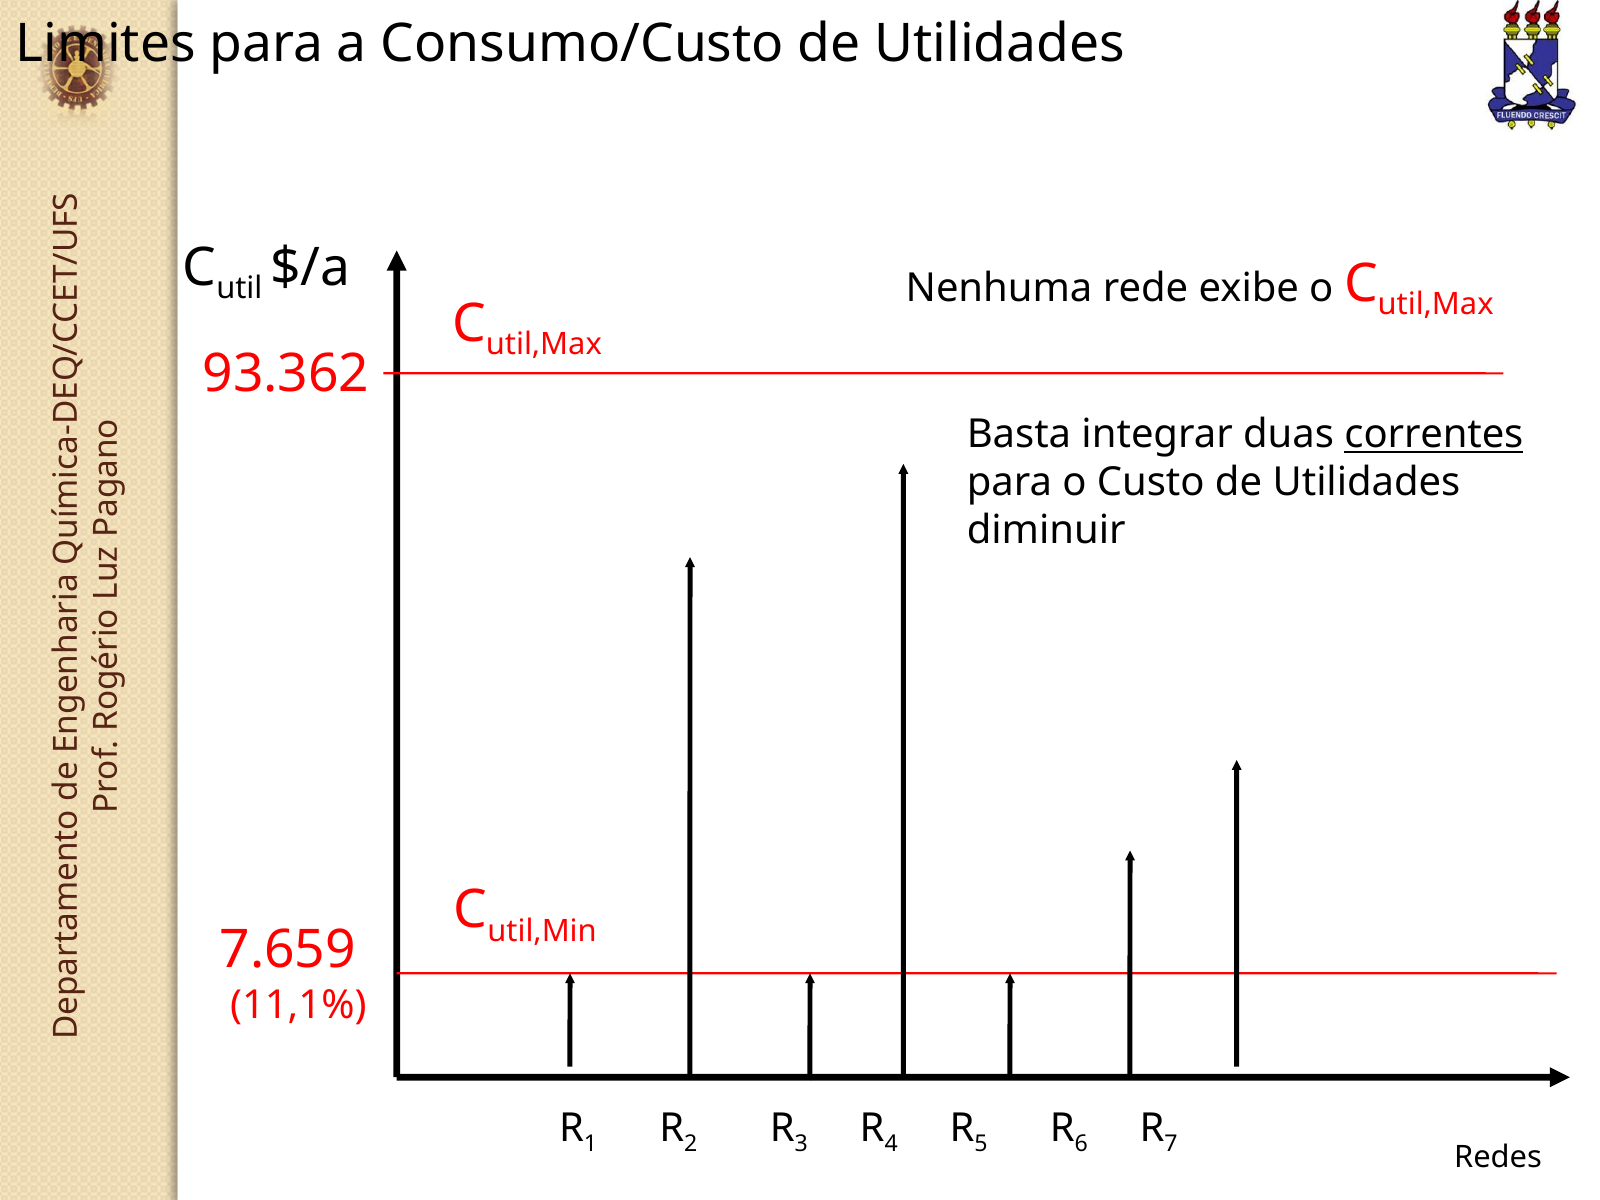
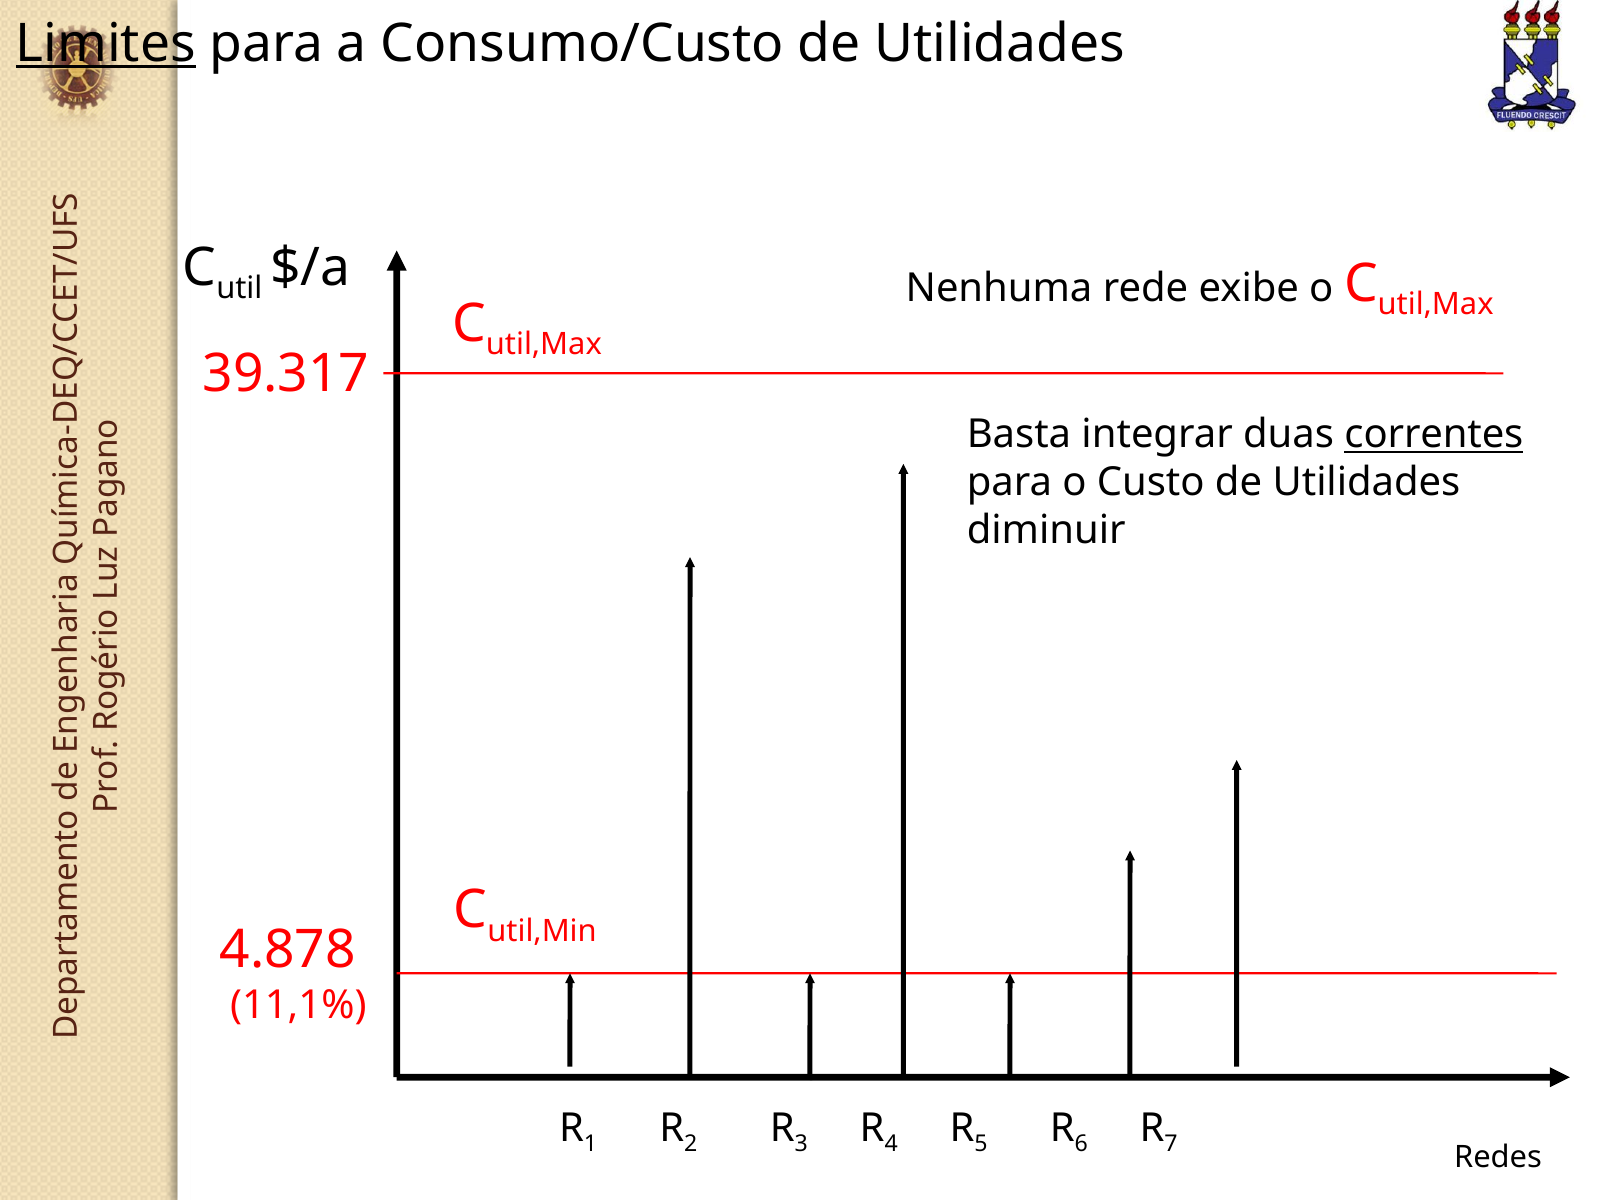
Limites underline: none -> present
93.362: 93.362 -> 39.317
7.659: 7.659 -> 4.878
